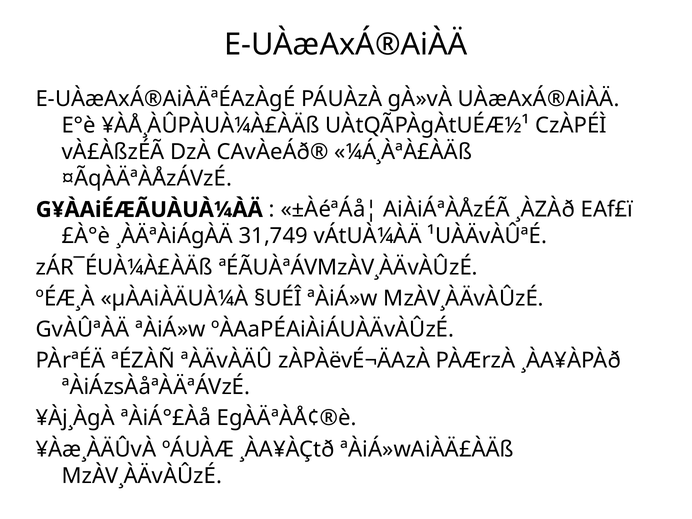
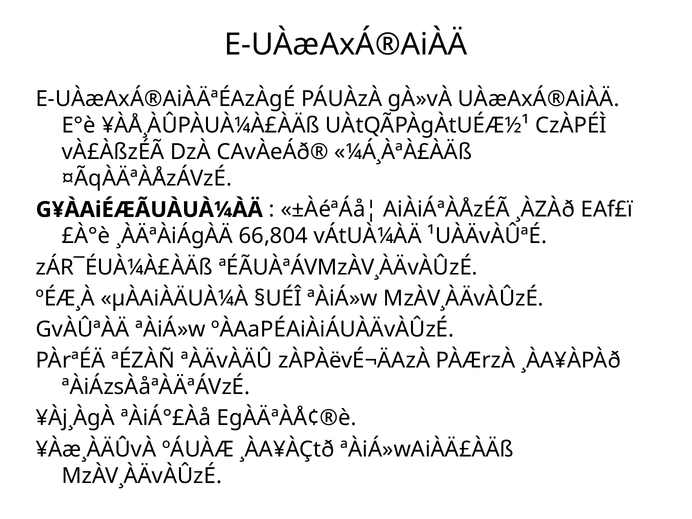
31,749: 31,749 -> 66,804
